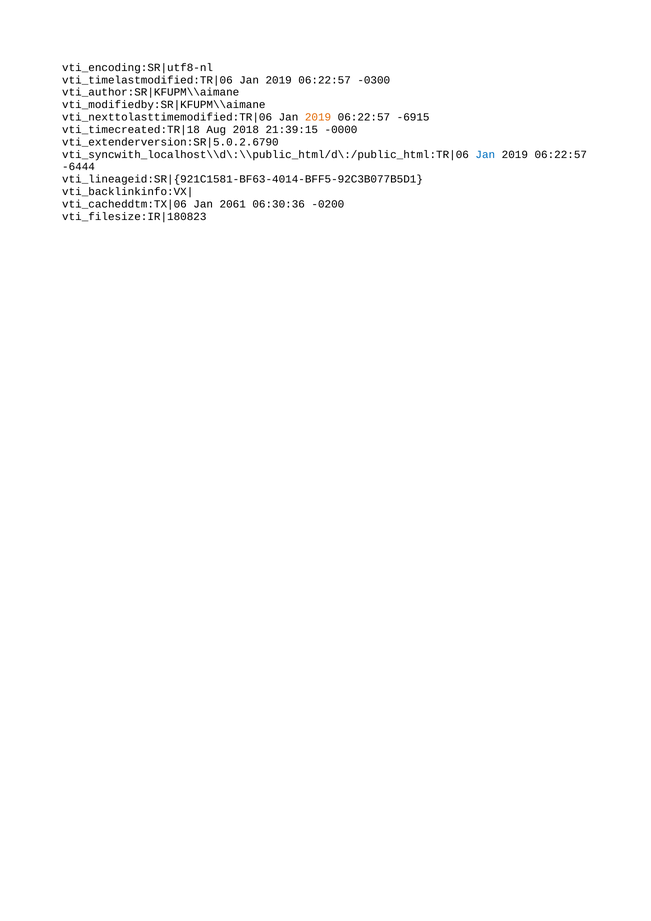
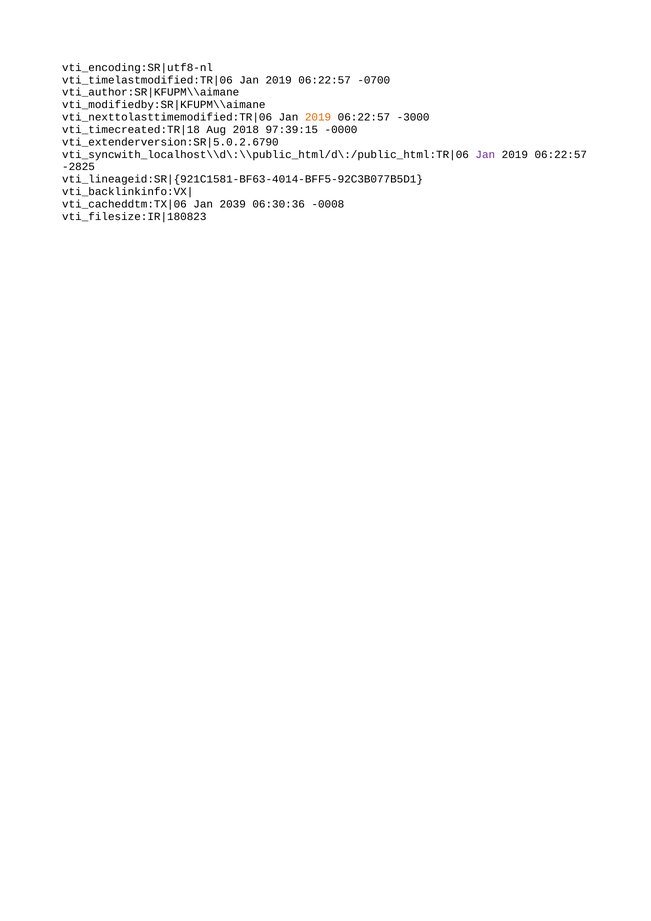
-0300: -0300 -> -0700
-6915: -6915 -> -3000
21:39:15: 21:39:15 -> 97:39:15
Jan at (485, 154) colour: blue -> purple
-6444: -6444 -> -2825
2061: 2061 -> 2039
-0200: -0200 -> -0008
